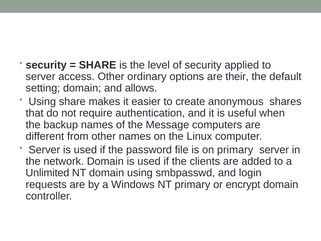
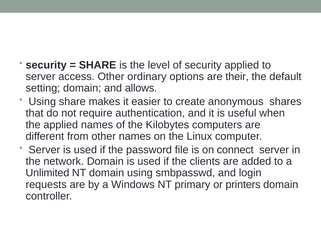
the backup: backup -> applied
Message: Message -> Kilobytes
on primary: primary -> connect
encrypt: encrypt -> printers
